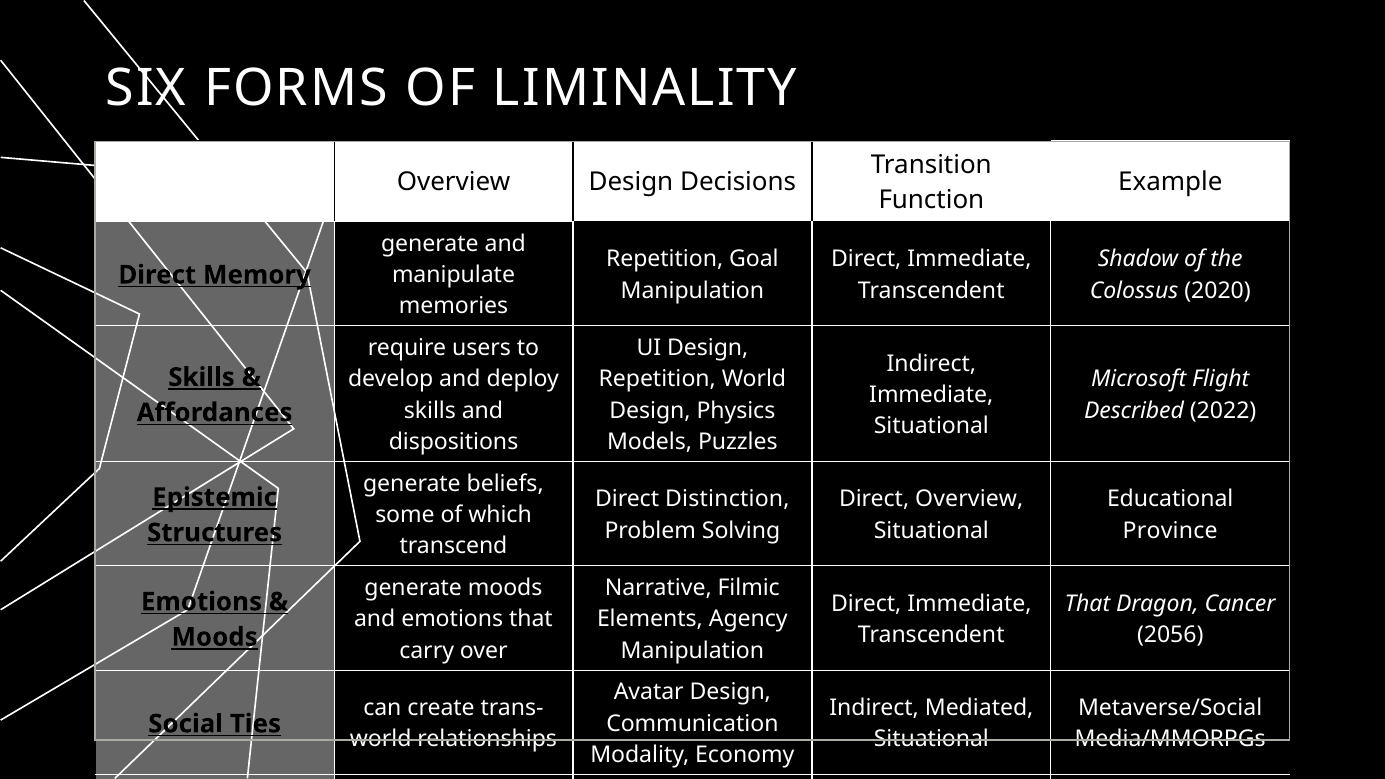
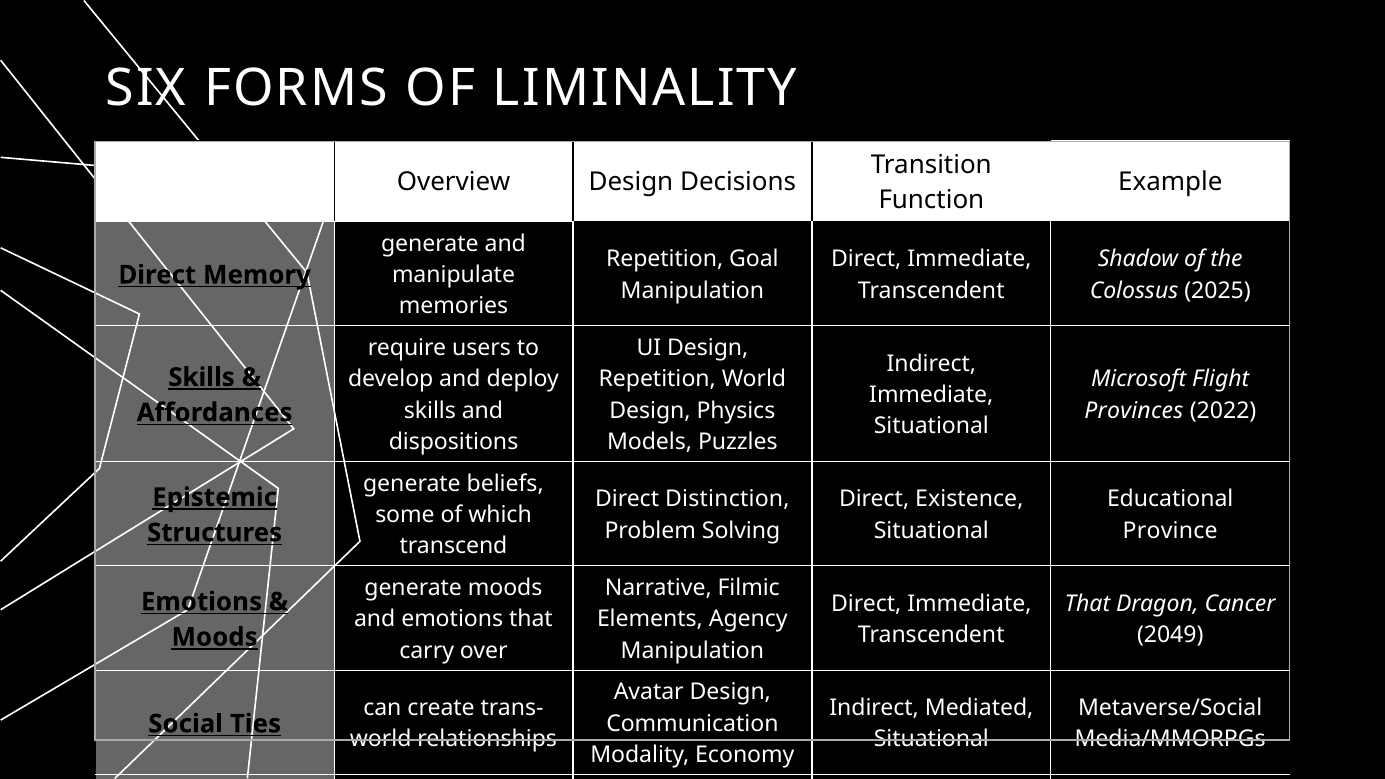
2020: 2020 -> 2025
Described: Described -> Provinces
Direct Overview: Overview -> Existence
2056: 2056 -> 2049
